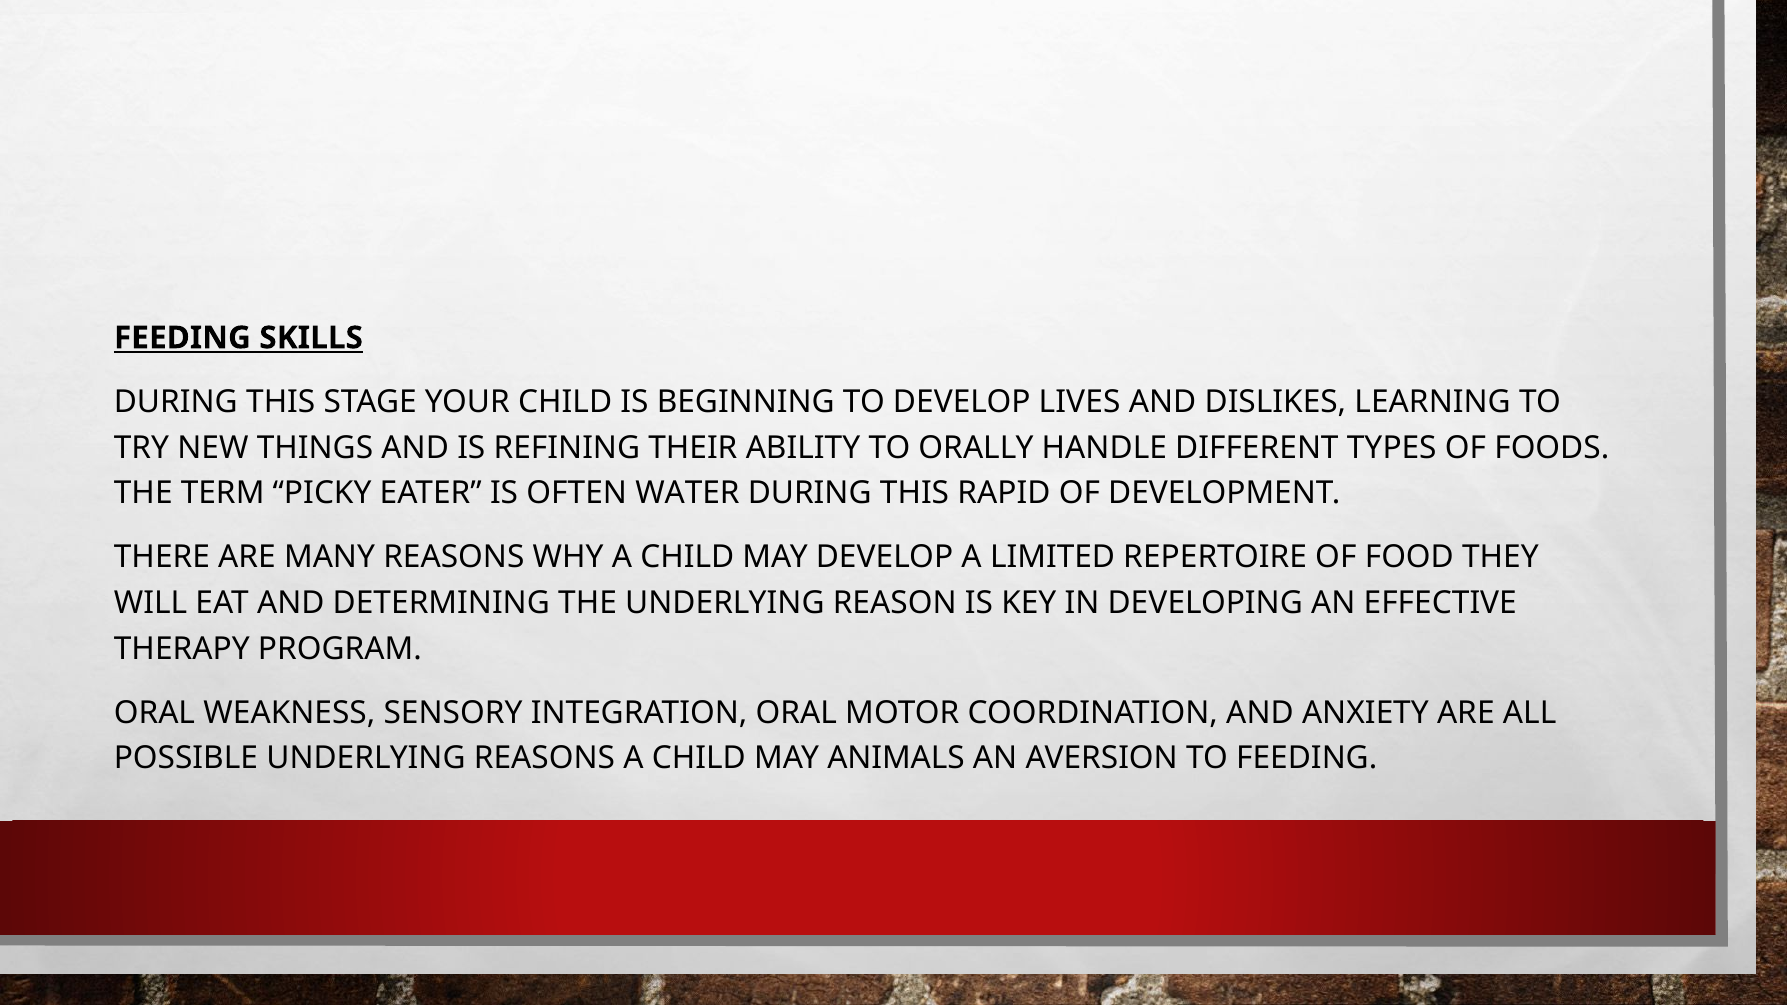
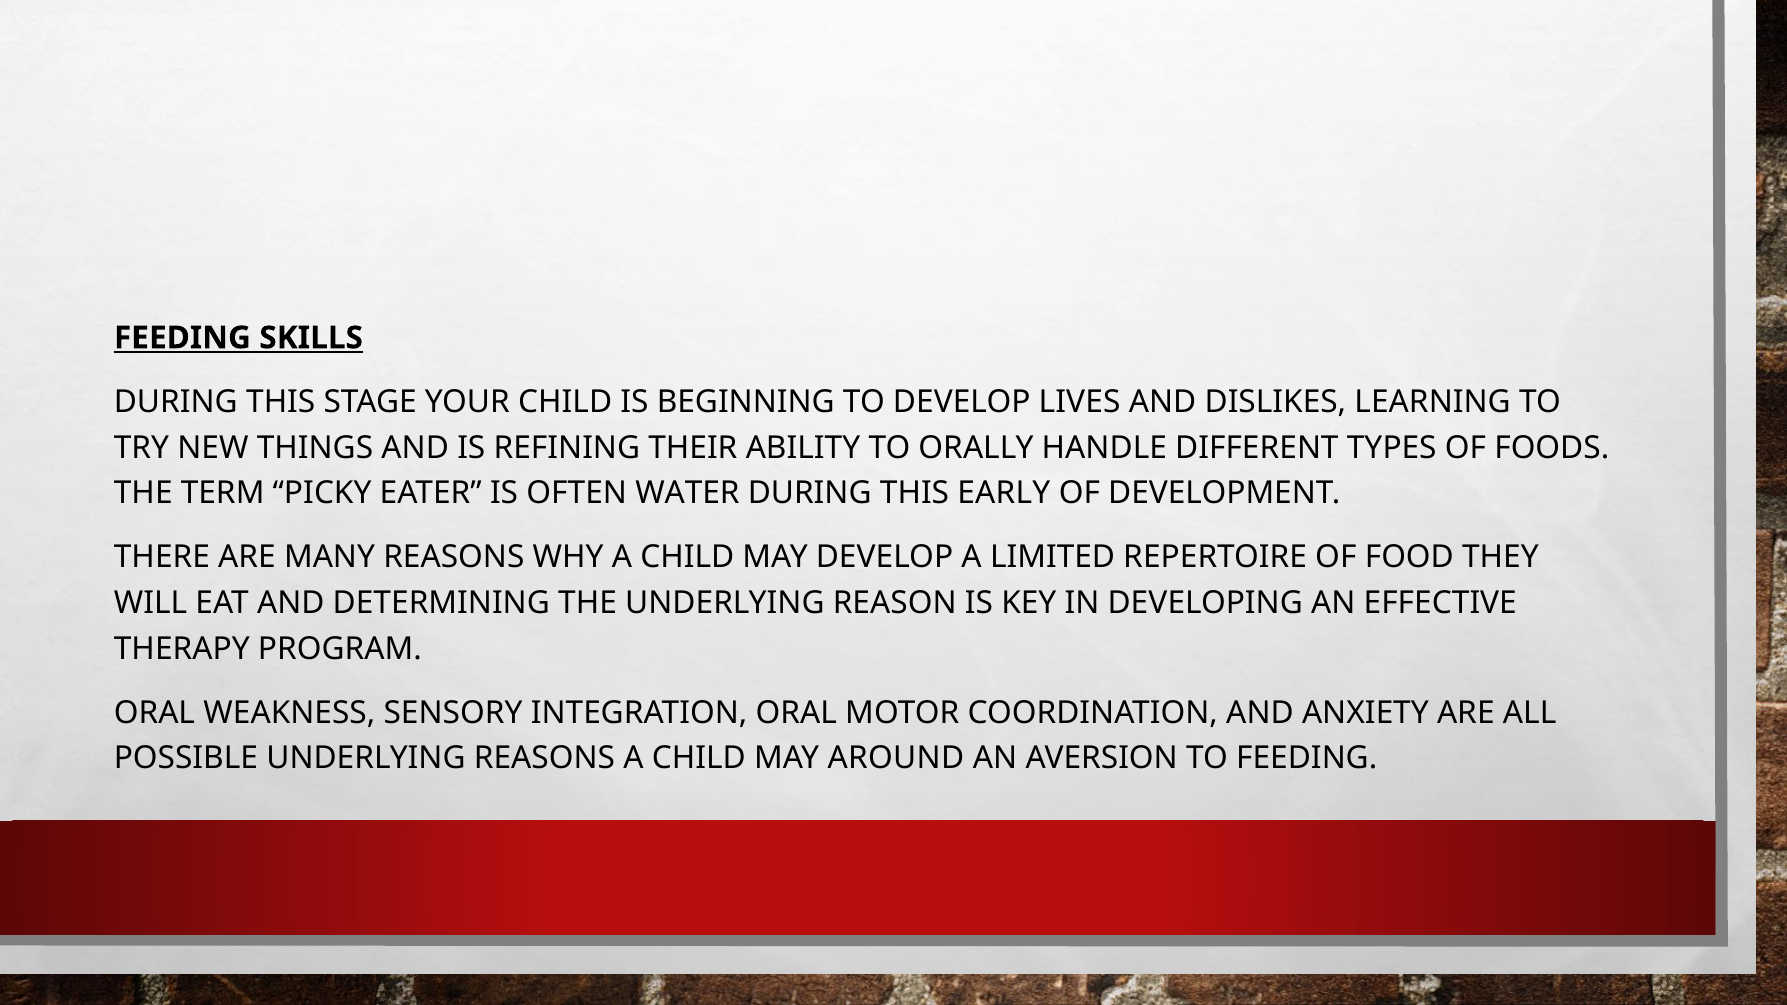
RAPID: RAPID -> EARLY
ANIMALS: ANIMALS -> AROUND
